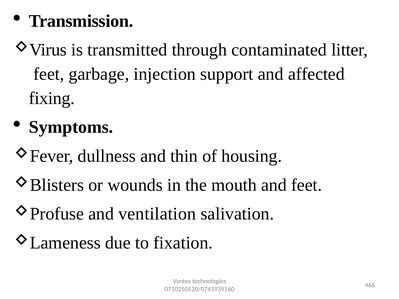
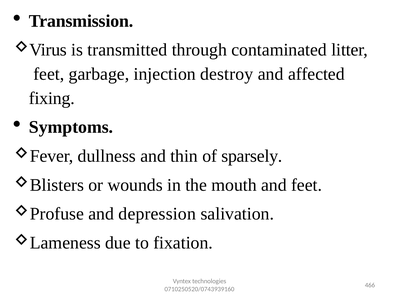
support: support -> destroy
housing: housing -> sparsely
ventilation: ventilation -> depression
